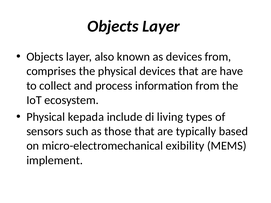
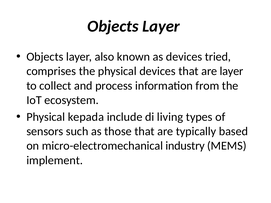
devices from: from -> tried
are have: have -> layer
exibility: exibility -> industry
